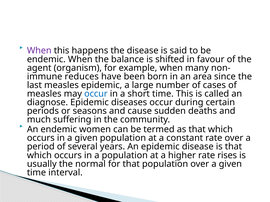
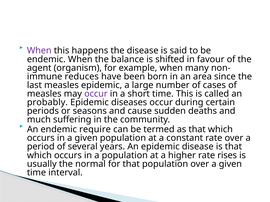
occur at (96, 94) colour: blue -> purple
diagnose: diagnose -> probably
women: women -> require
